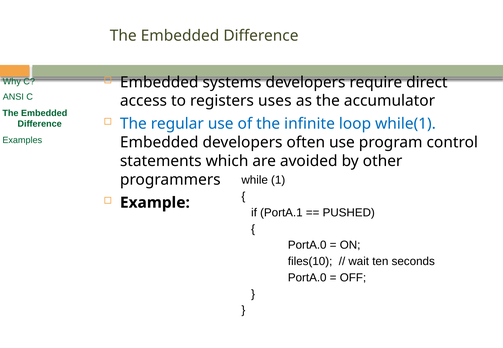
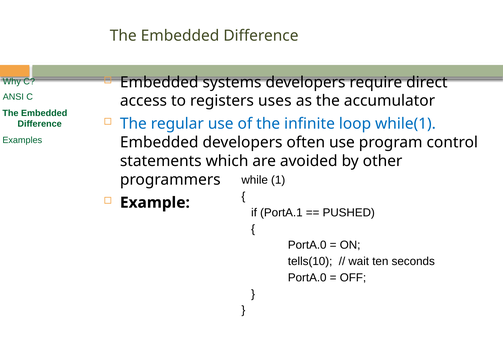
files(10: files(10 -> tells(10
